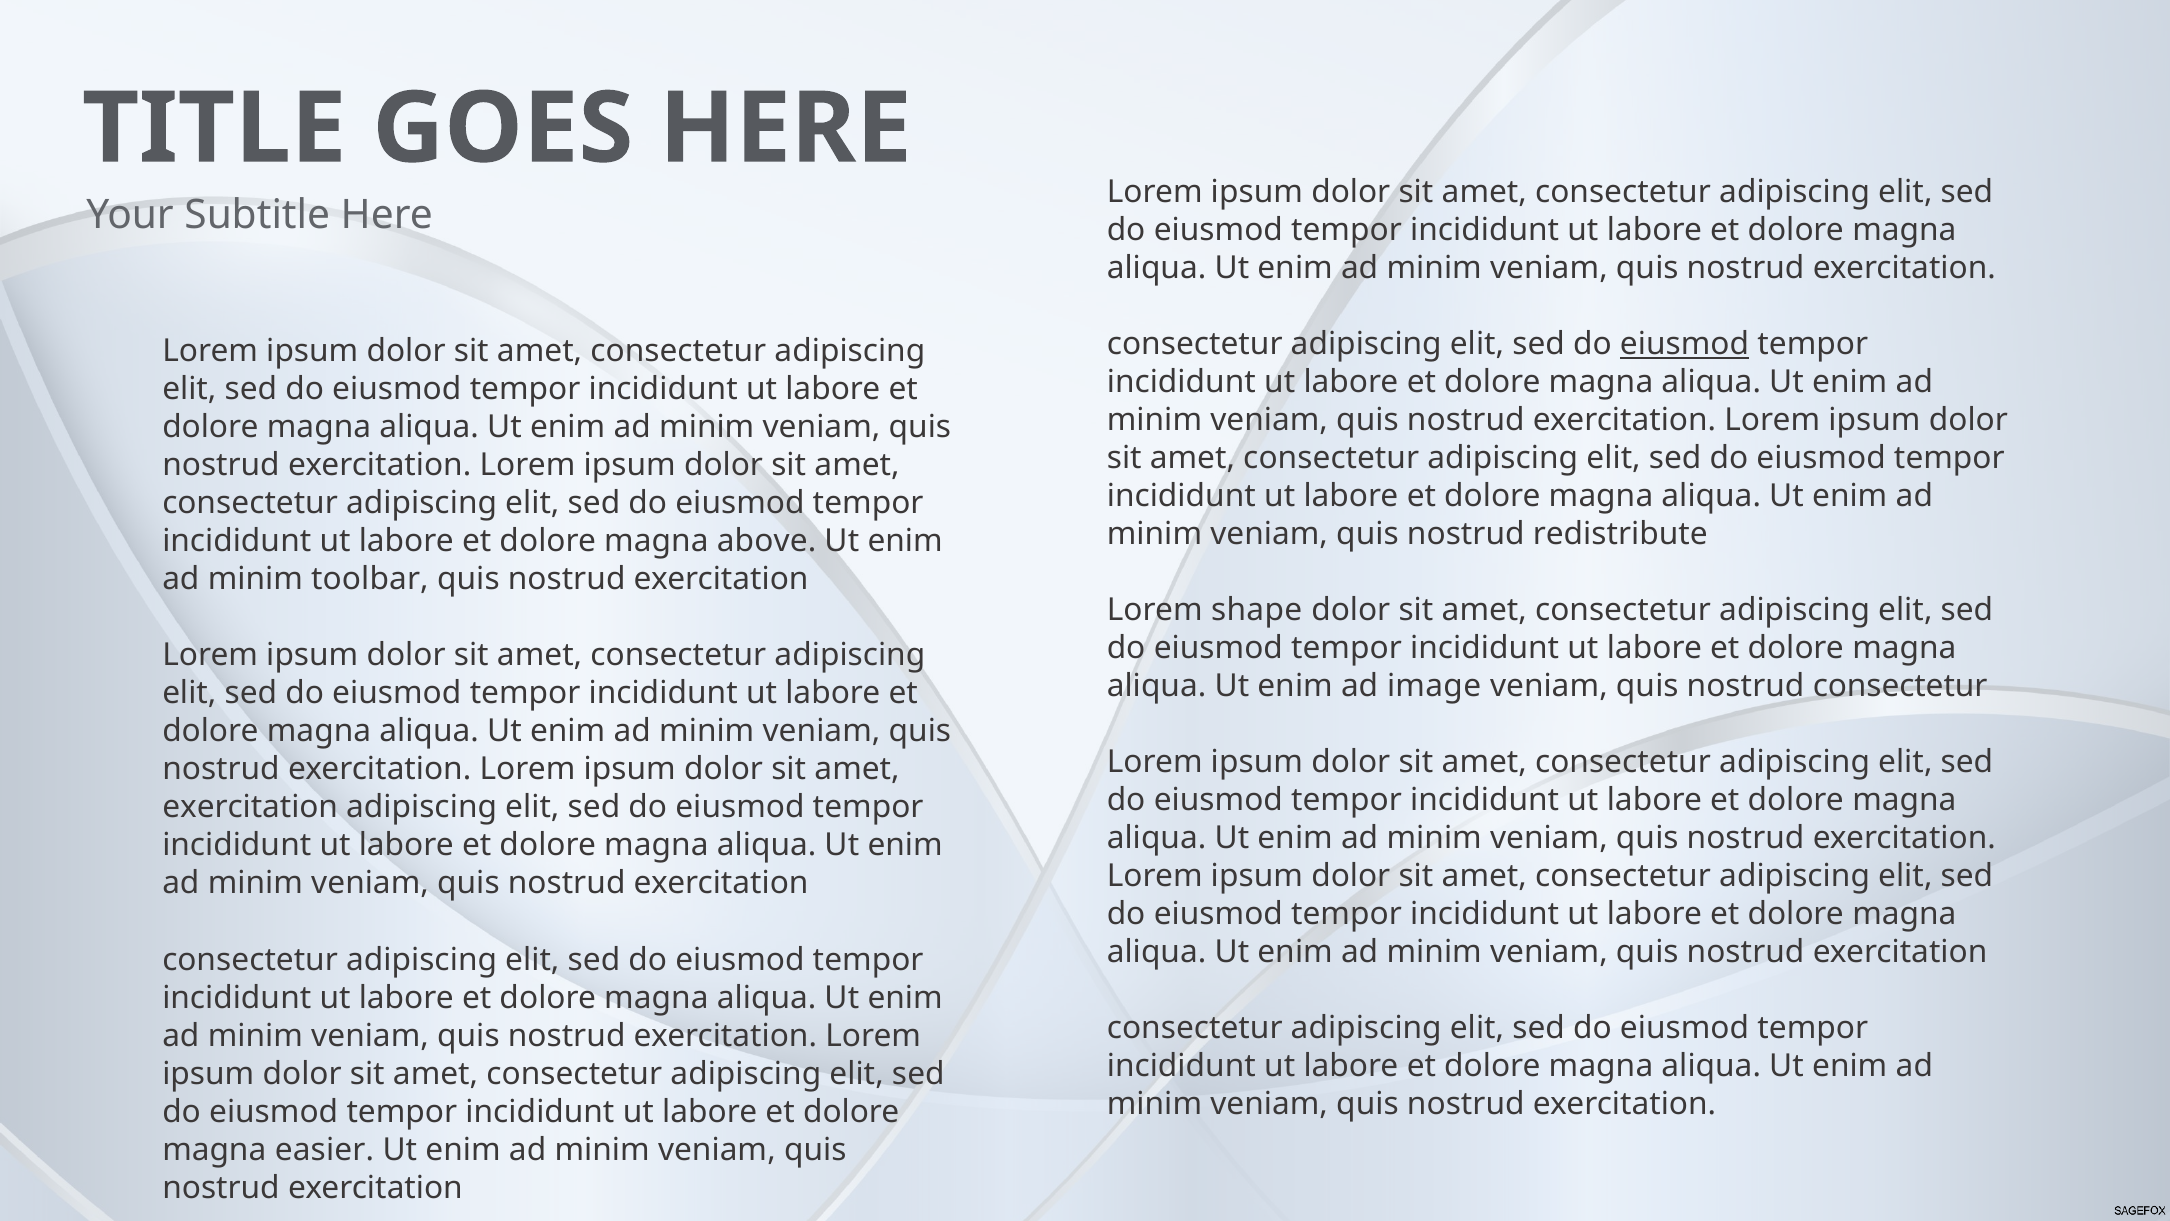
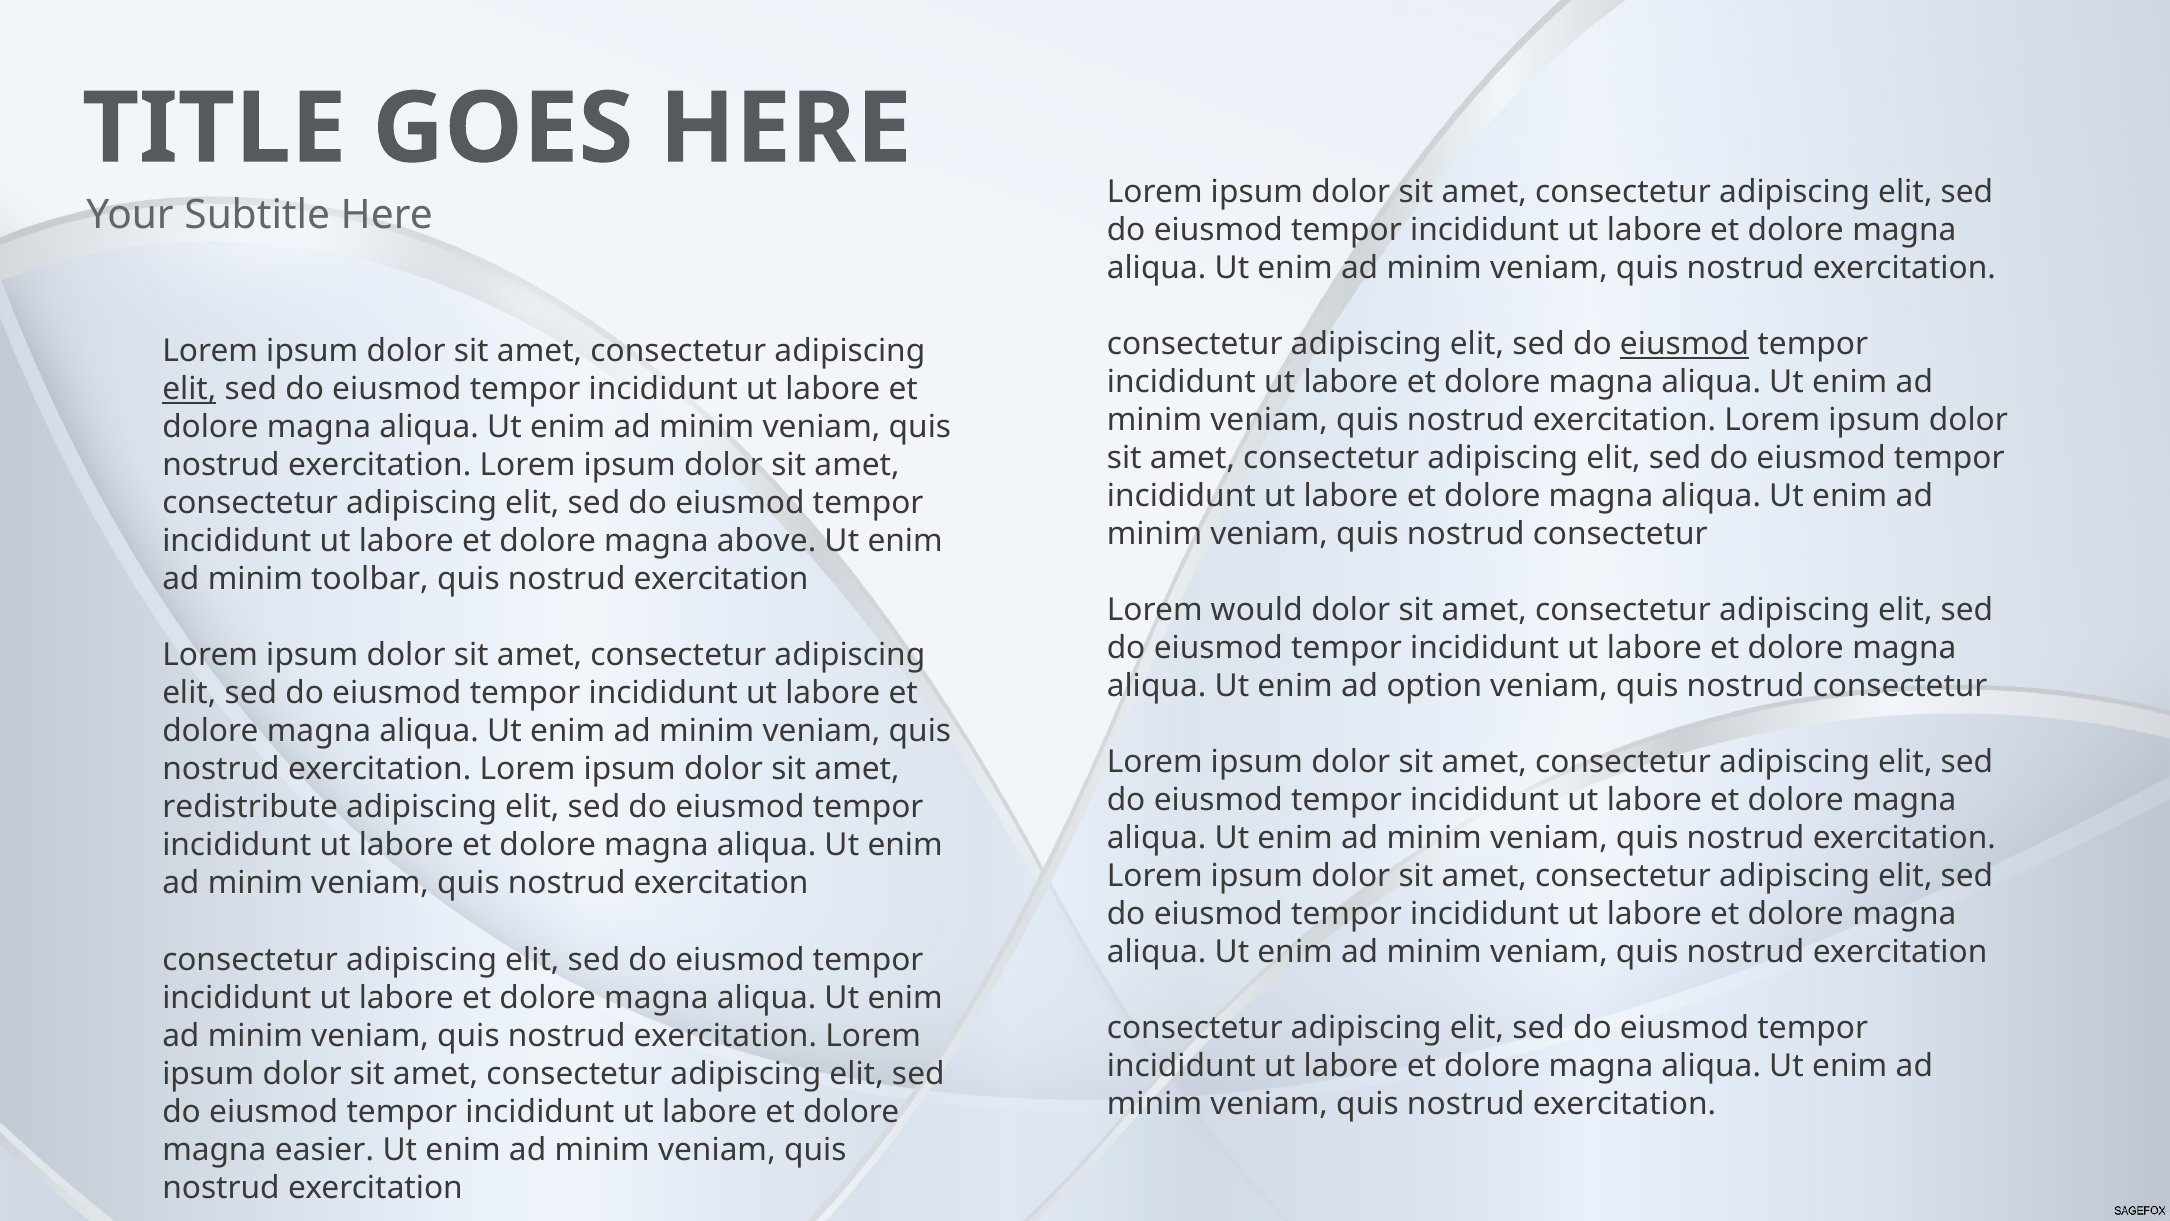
elit at (189, 389) underline: none -> present
redistribute at (1620, 534): redistribute -> consectetur
shape: shape -> would
image: image -> option
exercitation at (250, 807): exercitation -> redistribute
